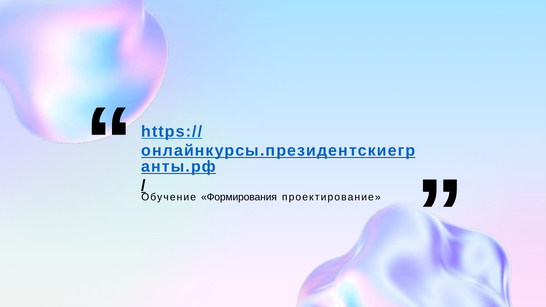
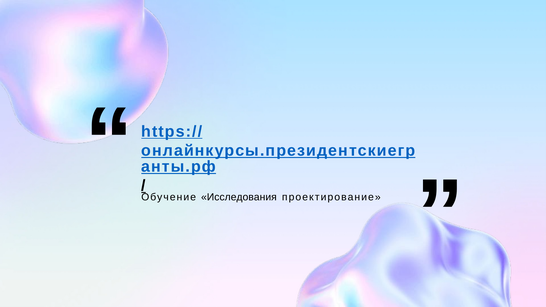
Формирования: Формирования -> Исследования
